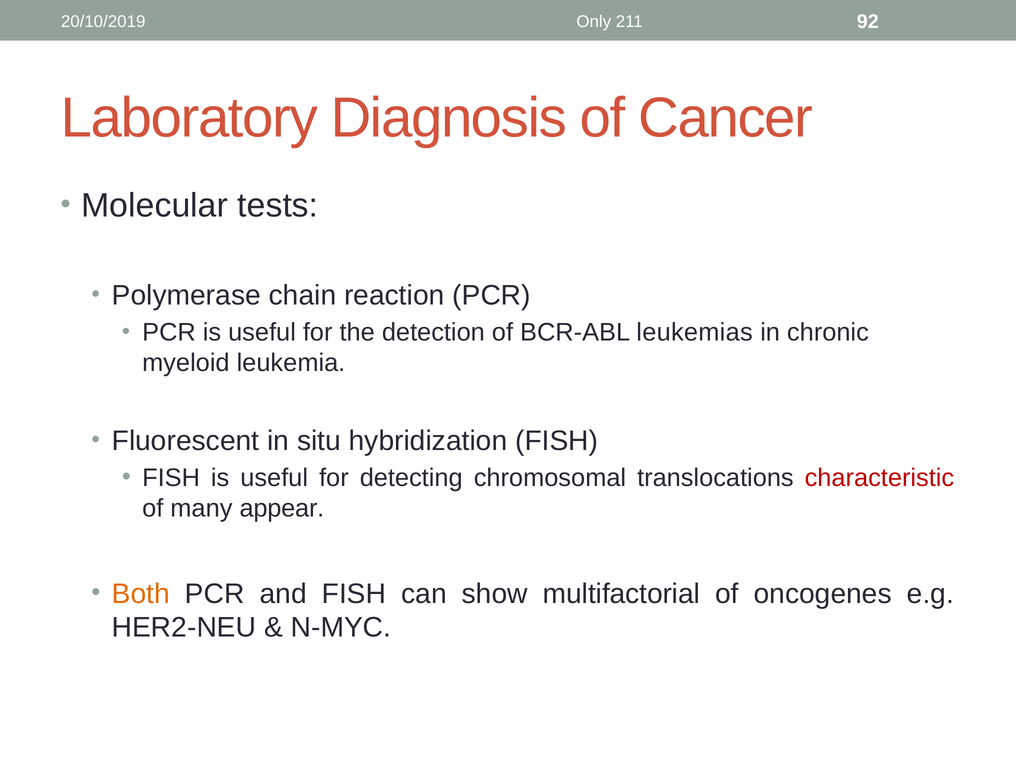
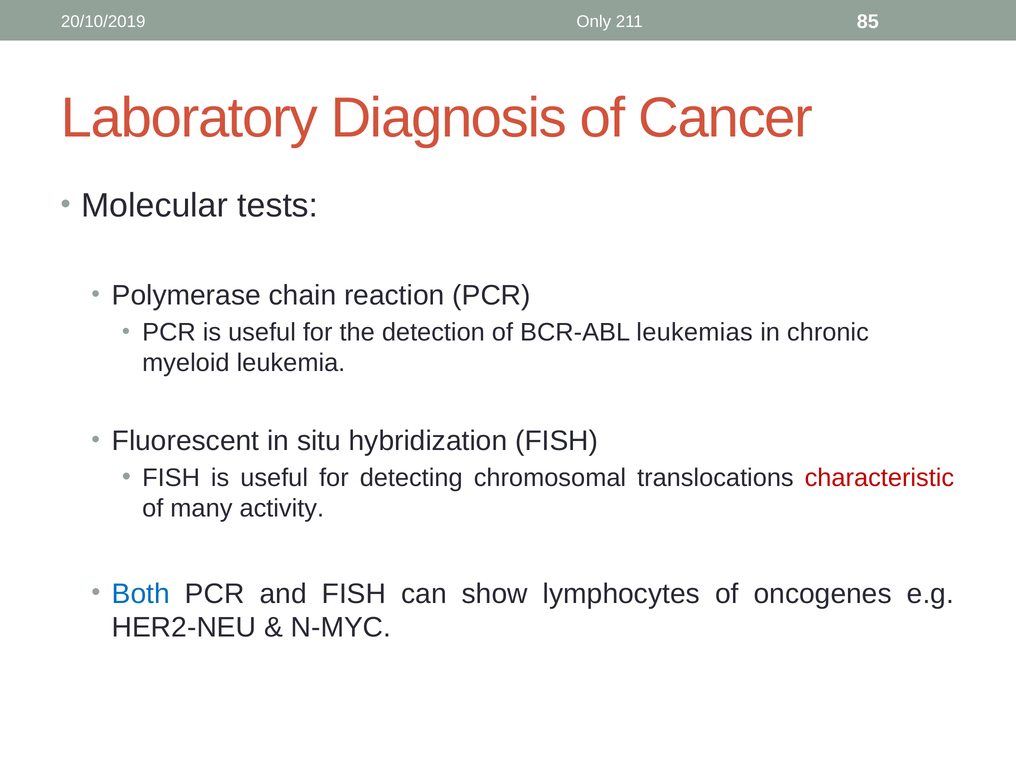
92: 92 -> 85
appear: appear -> activity
Both colour: orange -> blue
multifactorial: multifactorial -> lymphocytes
